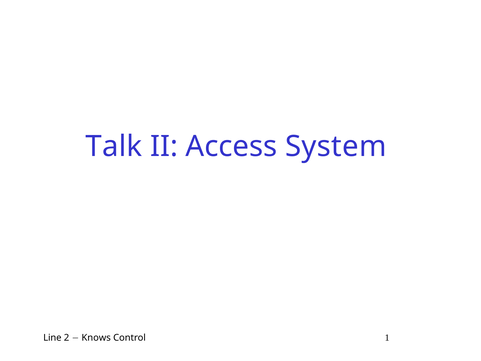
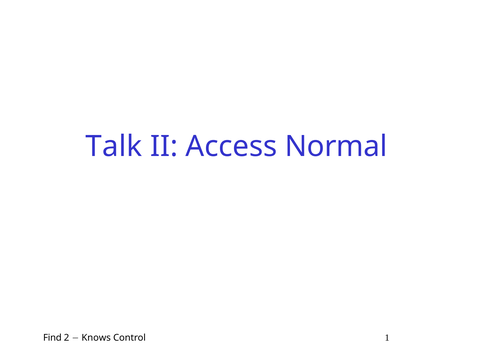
System: System -> Normal
Line: Line -> Find
